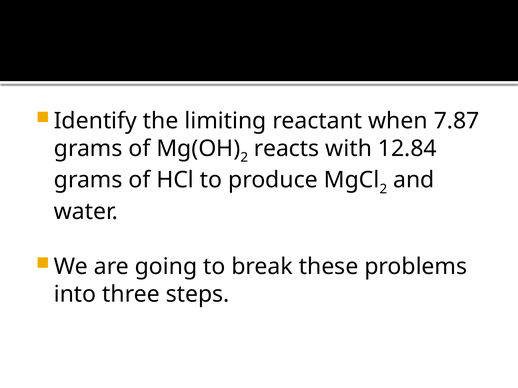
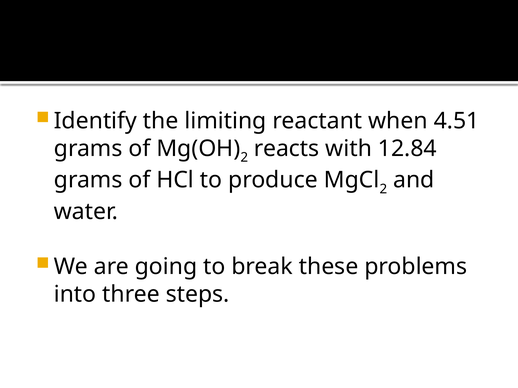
7.87: 7.87 -> 4.51
